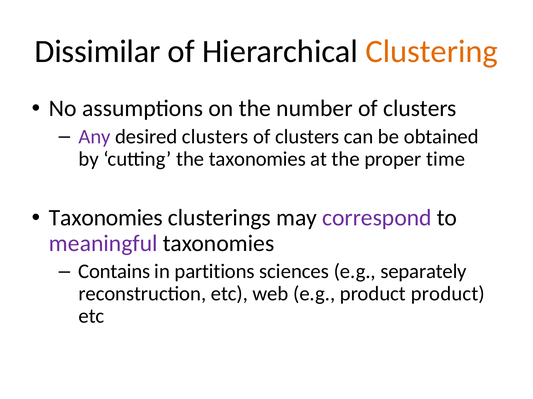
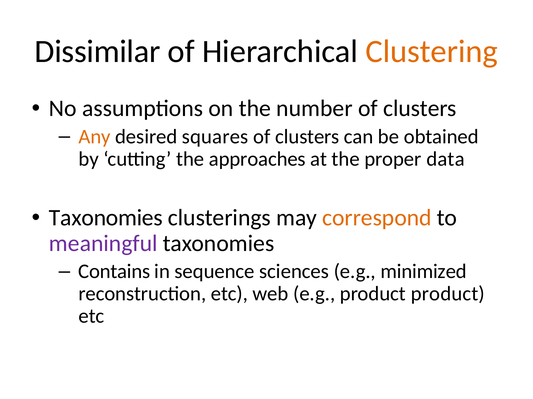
Any colour: purple -> orange
desired clusters: clusters -> squares
the taxonomies: taxonomies -> approaches
time: time -> data
correspond colour: purple -> orange
partitions: partitions -> sequence
separately: separately -> minimized
